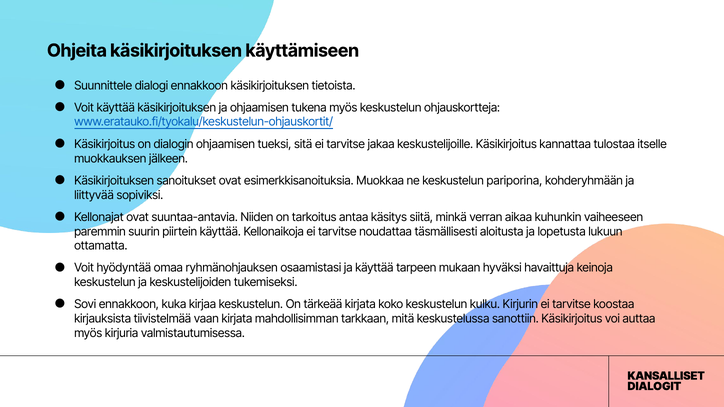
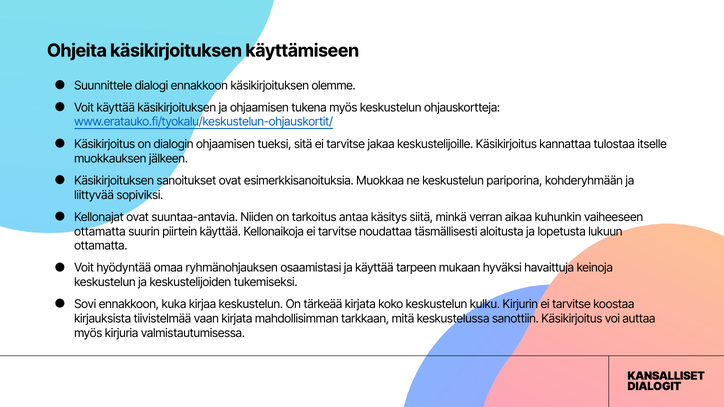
tietoista: tietoista -> olemme
paremmin at (100, 232): paremmin -> ottamatta
